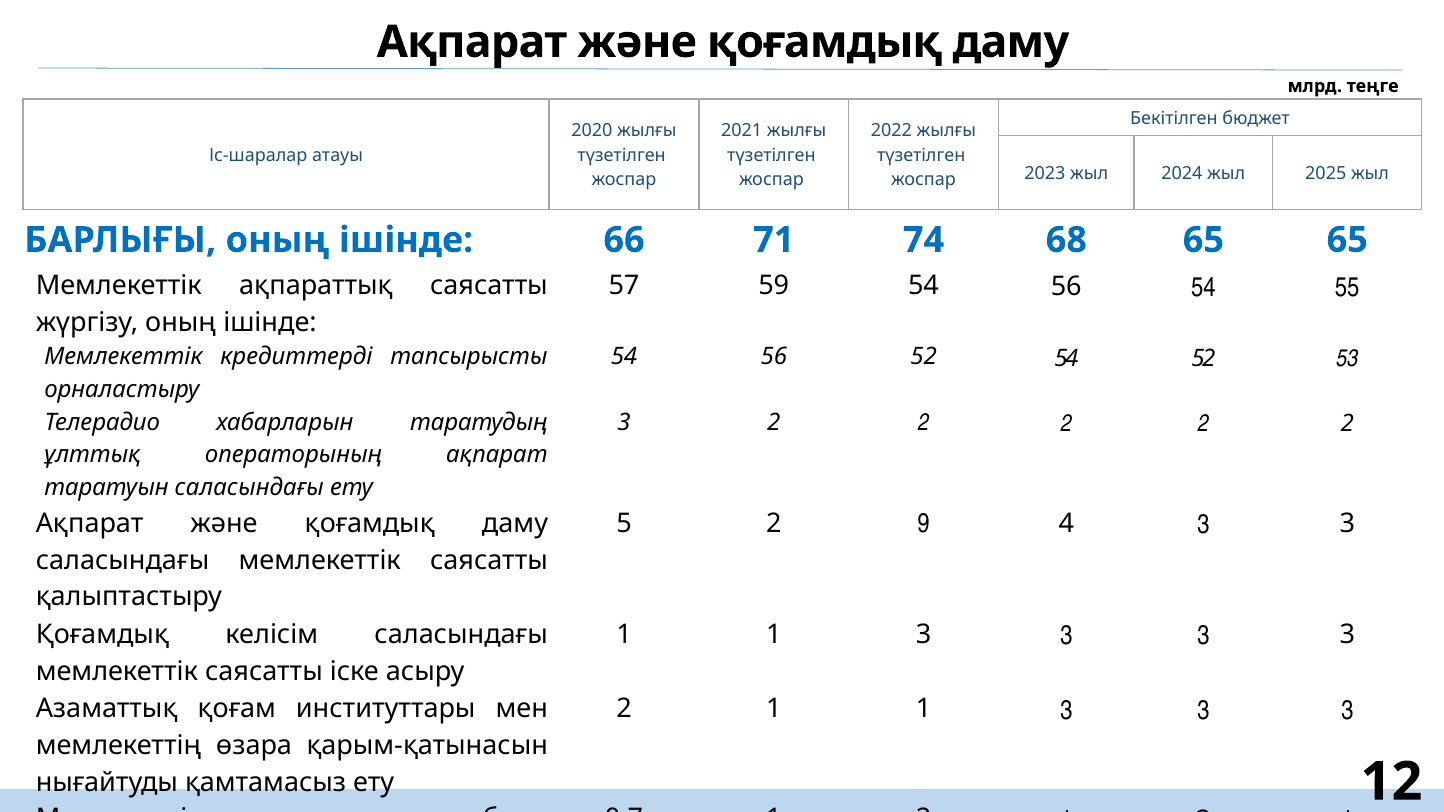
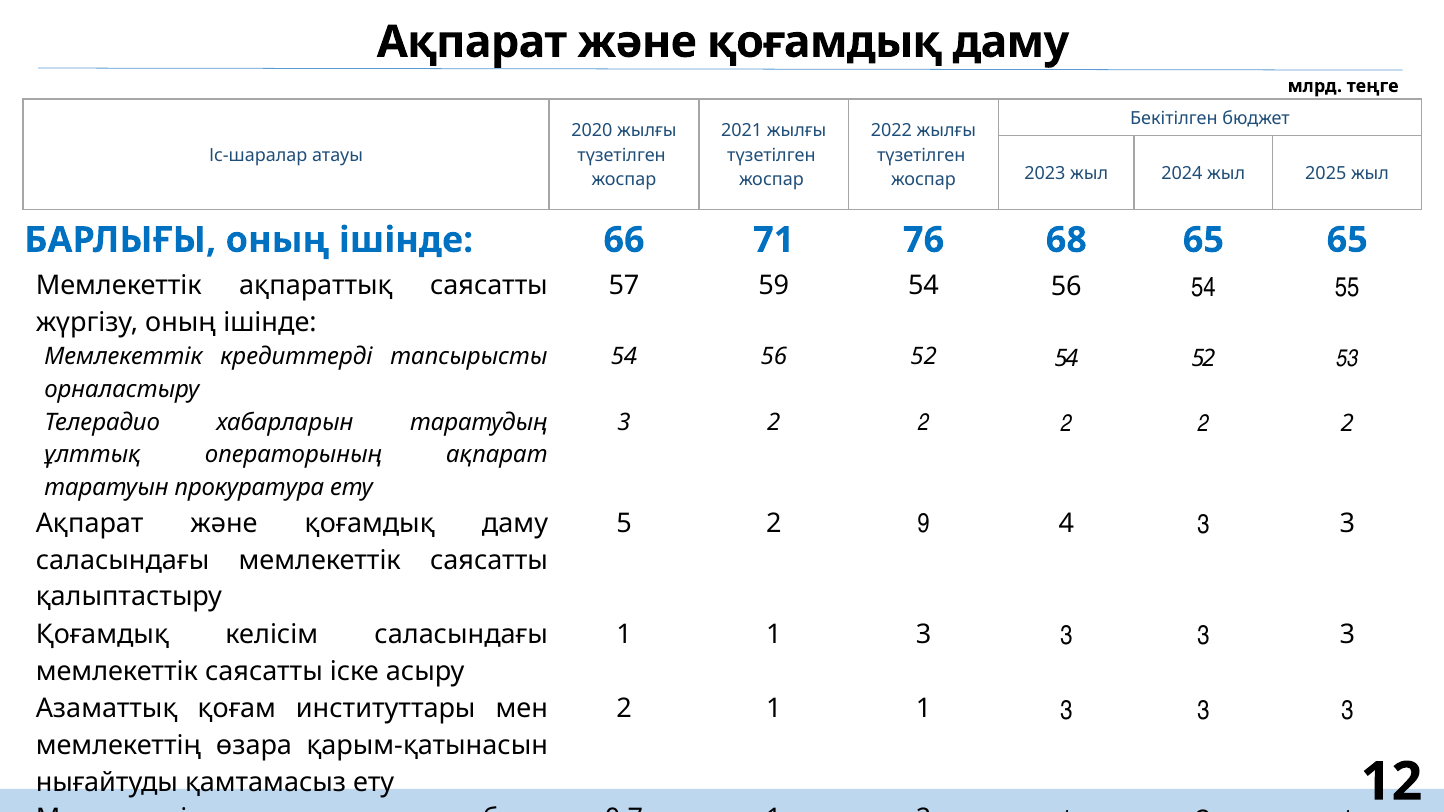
74: 74 -> 76
таратуын саласындағы: саласындағы -> прокуратура
